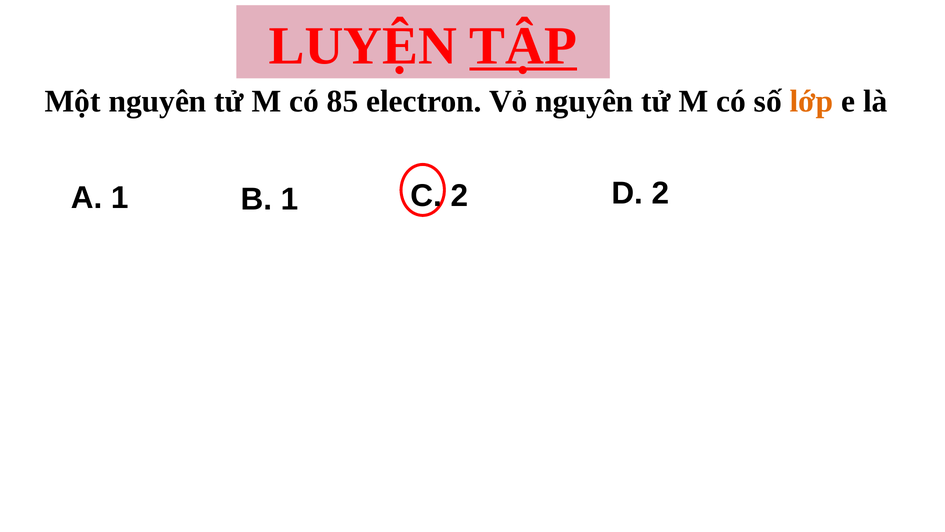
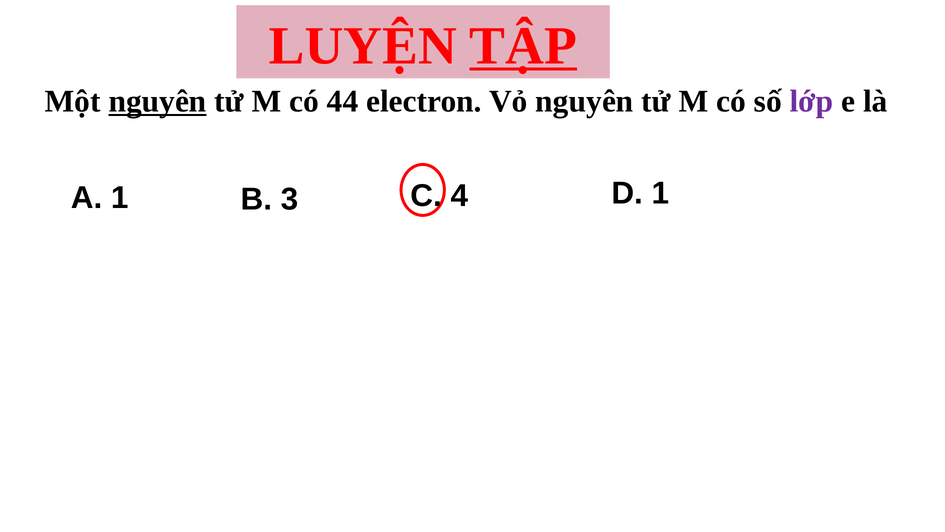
nguyên at (158, 101) underline: none -> present
85: 85 -> 44
lớp colour: orange -> purple
B 1: 1 -> 3
C 2: 2 -> 4
D 2: 2 -> 1
